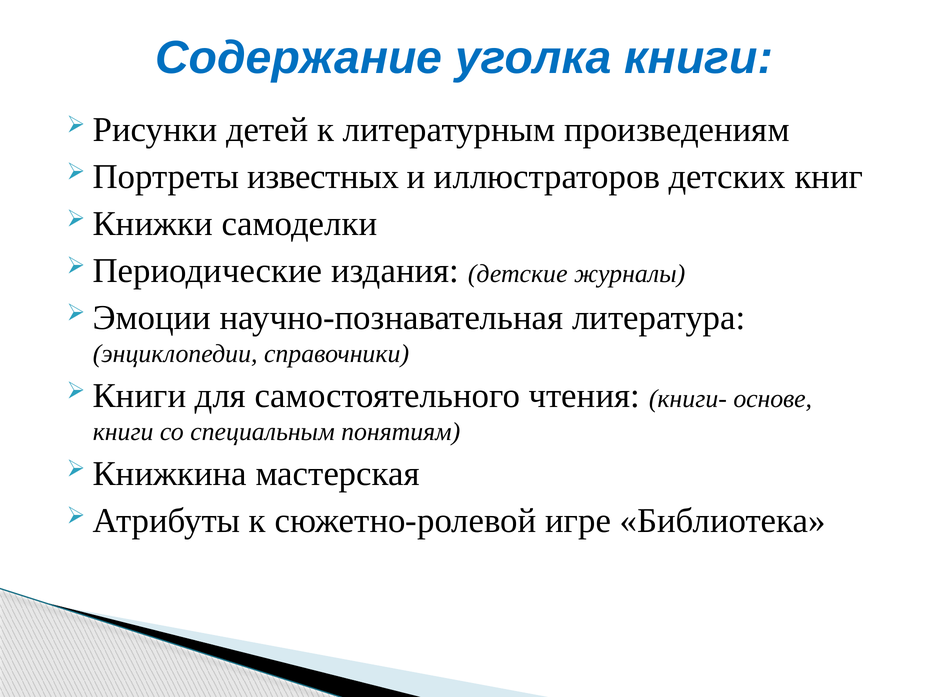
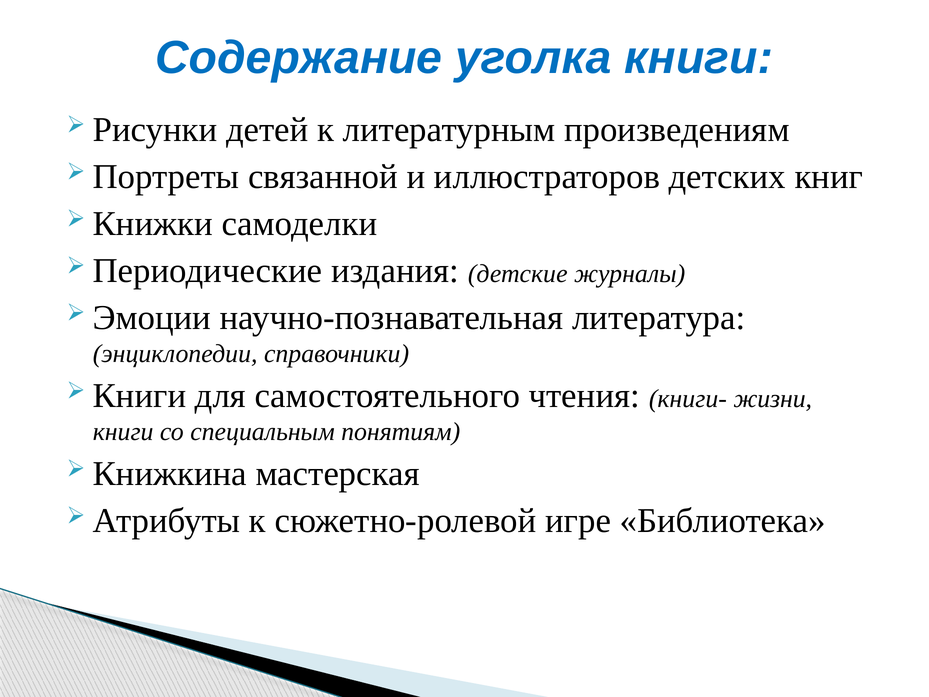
известных: известных -> связанной
основе: основе -> жизни
